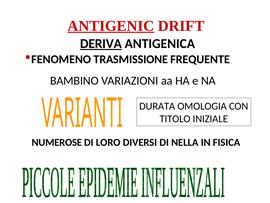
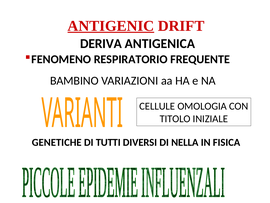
DERIVA underline: present -> none
TRASMISSIONE: TRASMISSIONE -> RESPIRATORIO
DURATA: DURATA -> CELLULE
NUMEROSE: NUMEROSE -> GENETICHE
LORO: LORO -> TUTTI
